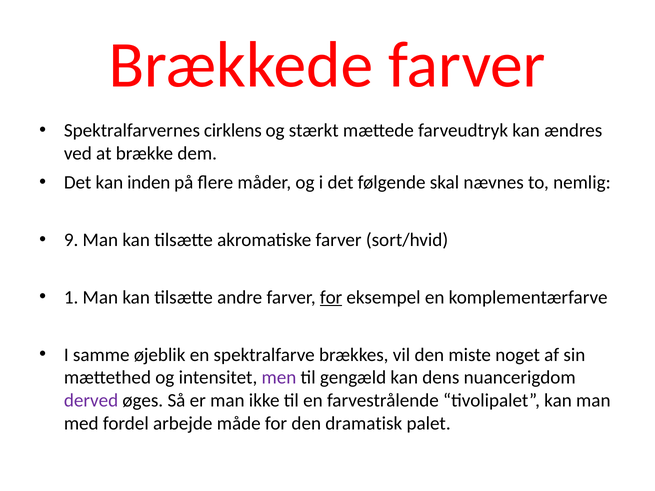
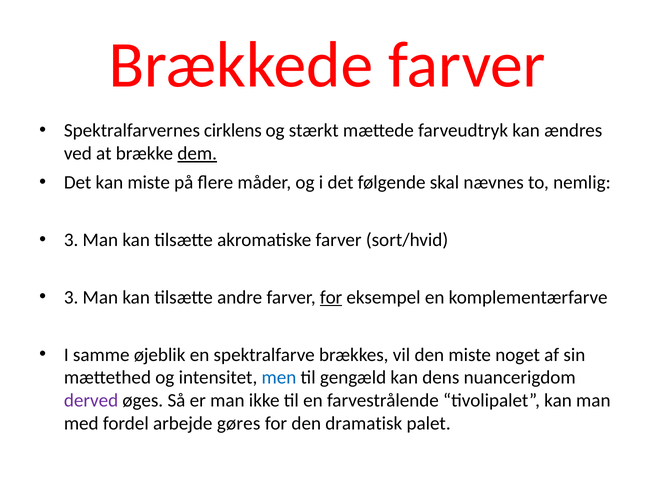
dem underline: none -> present
kan inden: inden -> miste
9 at (71, 240): 9 -> 3
1 at (71, 297): 1 -> 3
men colour: purple -> blue
måde: måde -> gøres
